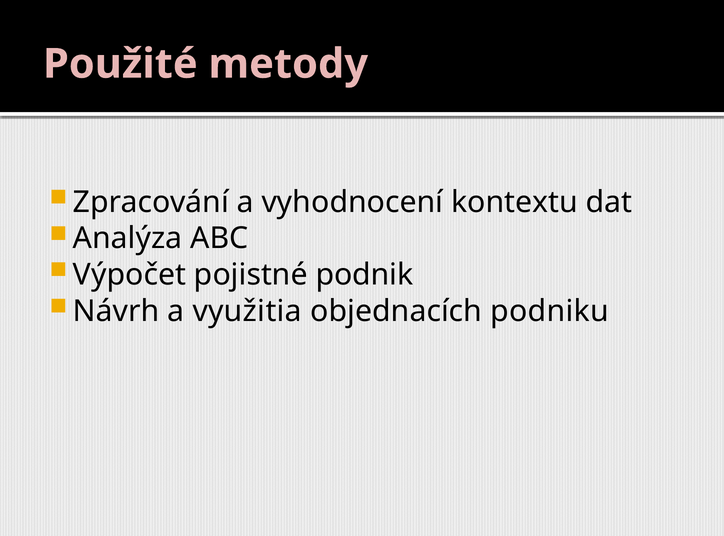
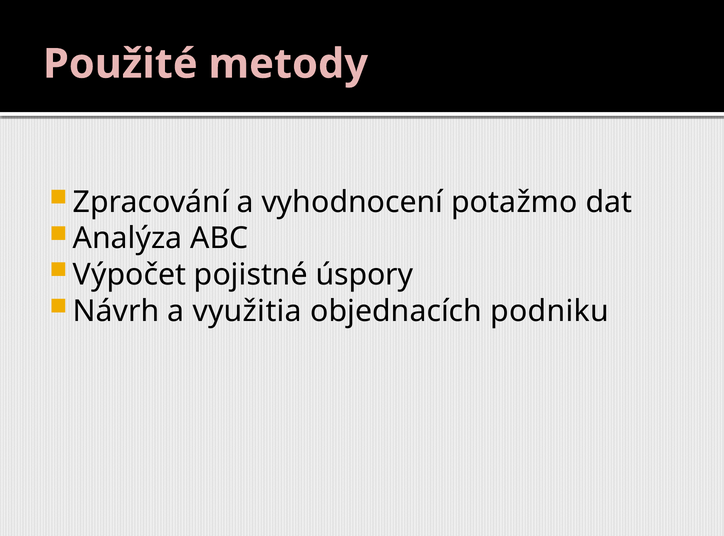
kontextu: kontextu -> potažmo
podnik: podnik -> úspory
